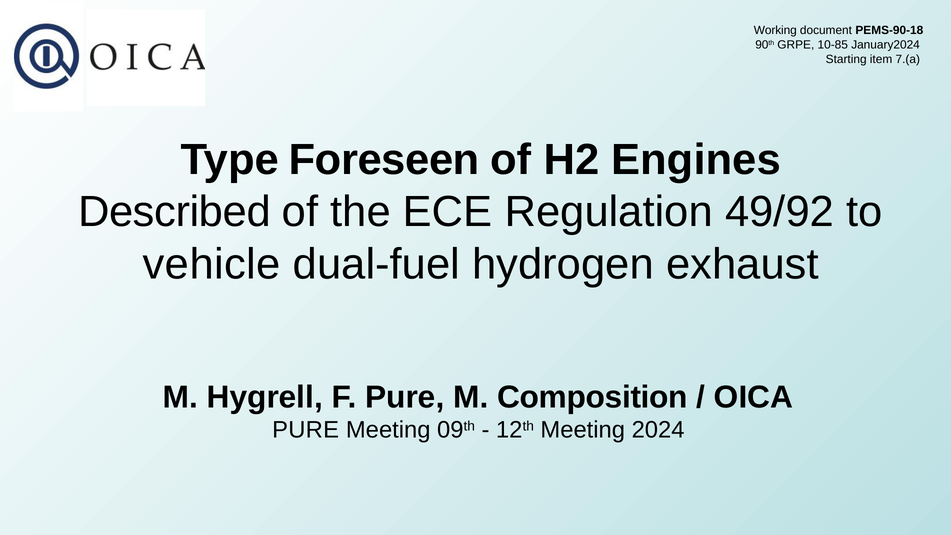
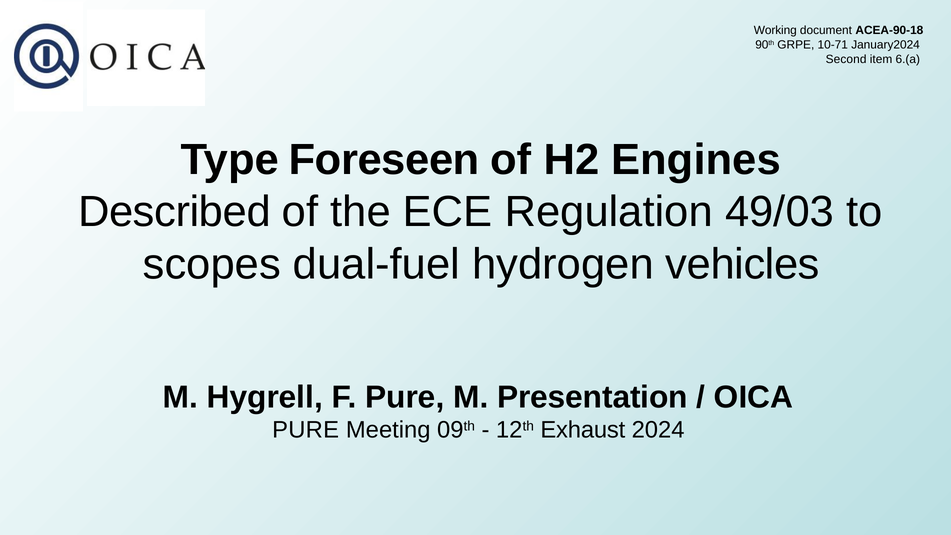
PEMS-90-18: PEMS-90-18 -> ACEA-90-18
10-85: 10-85 -> 10-71
Starting: Starting -> Second
7.(a: 7.(a -> 6.(a
49/92: 49/92 -> 49/03
vehicle: vehicle -> scopes
exhaust: exhaust -> vehicles
Composition: Composition -> Presentation
12th Meeting: Meeting -> Exhaust
